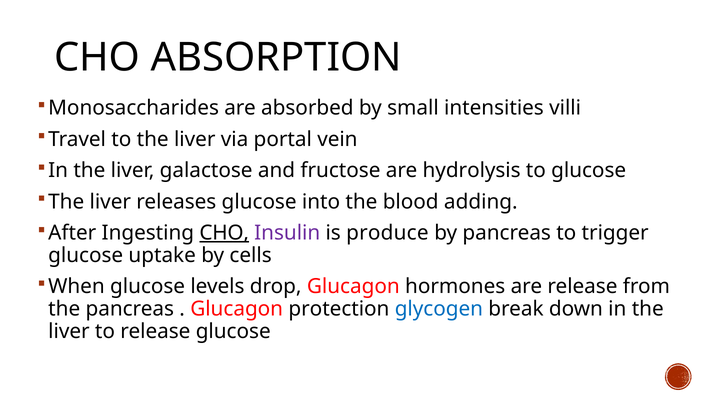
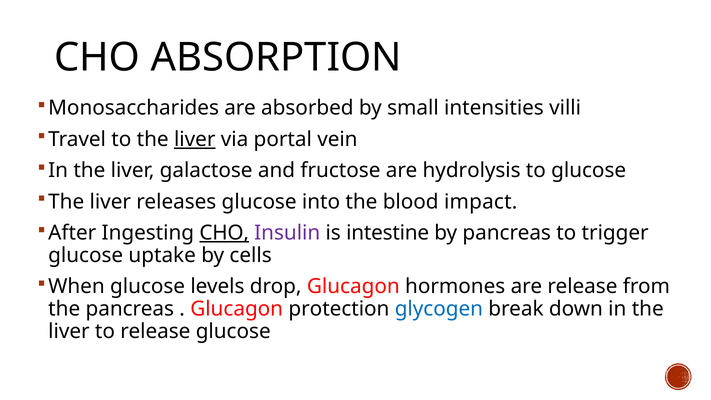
liver at (195, 139) underline: none -> present
adding: adding -> impact
produce: produce -> intestine
